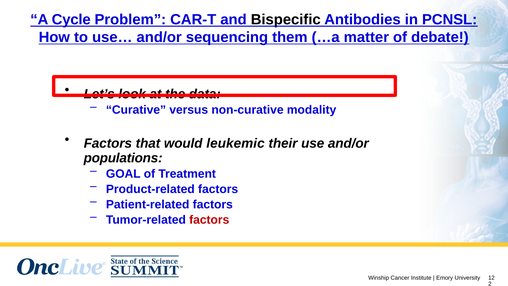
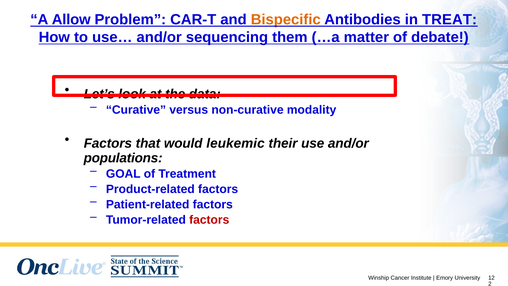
Cycle: Cycle -> Allow
Bispecific colour: black -> orange
PCNSL: PCNSL -> TREAT
